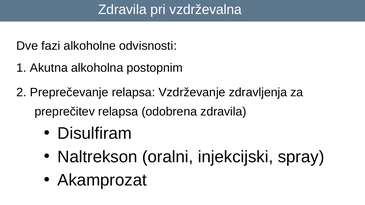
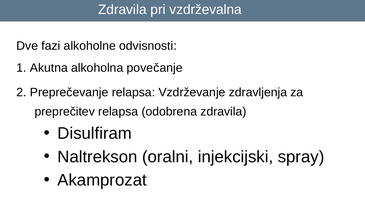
postopnim: postopnim -> povečanje
